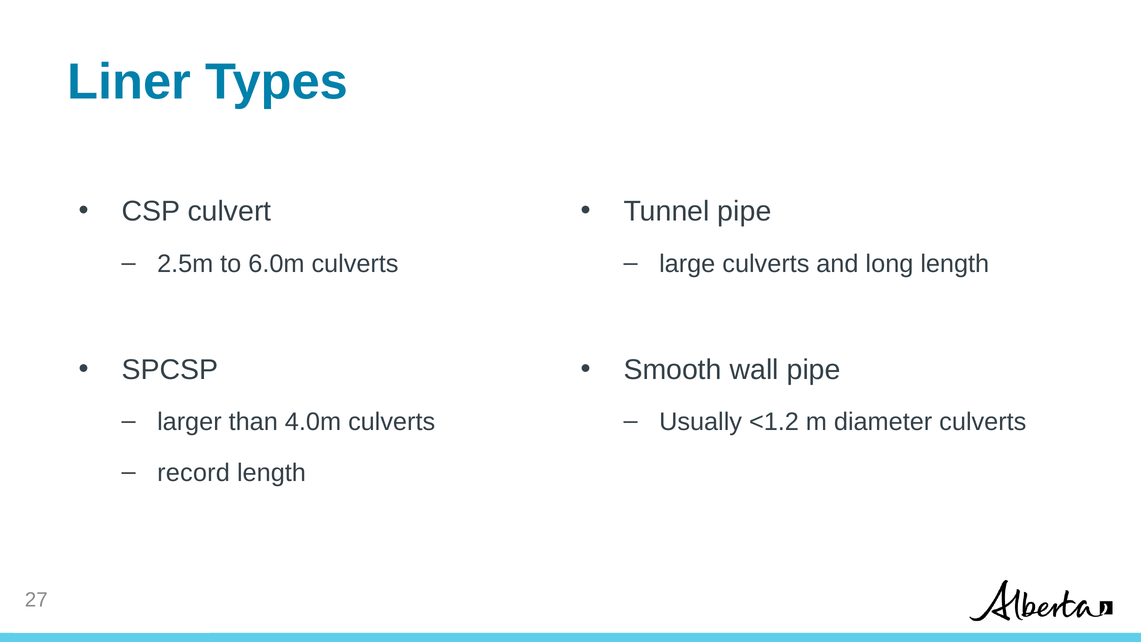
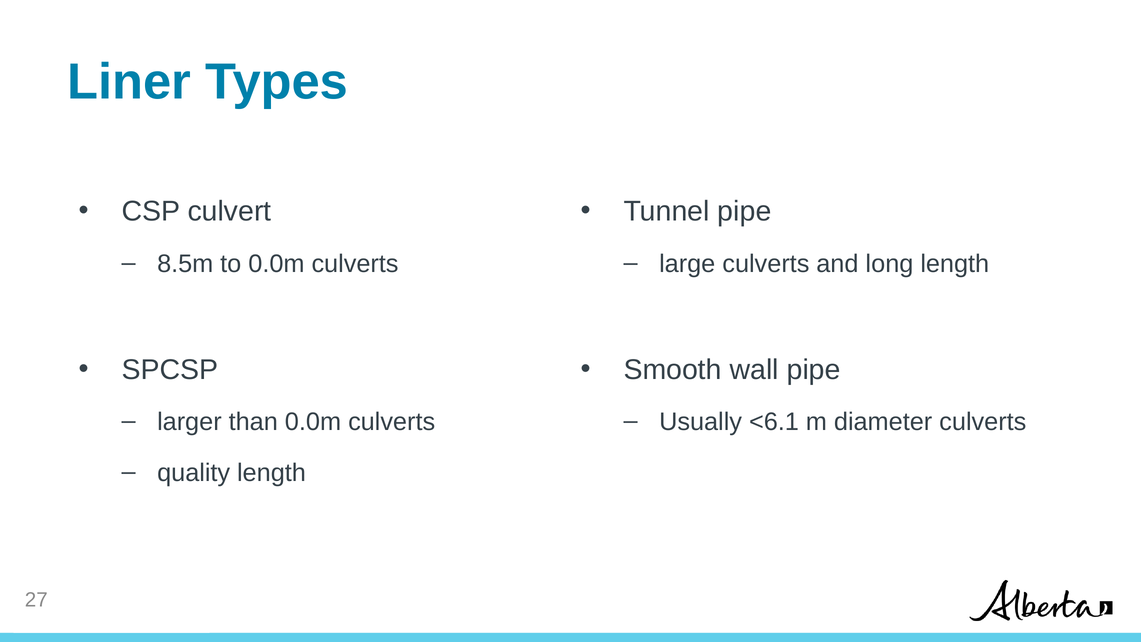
2.5m: 2.5m -> 8.5m
to 6.0m: 6.0m -> 0.0m
than 4.0m: 4.0m -> 0.0m
<1.2: <1.2 -> <6.1
record: record -> quality
